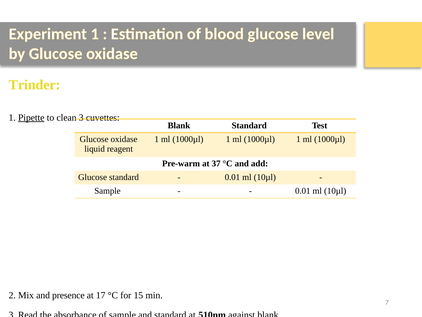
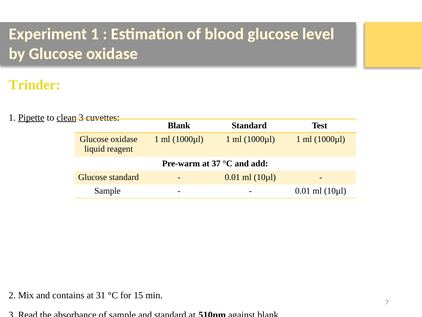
clean underline: none -> present
presence: presence -> contains
17: 17 -> 31
